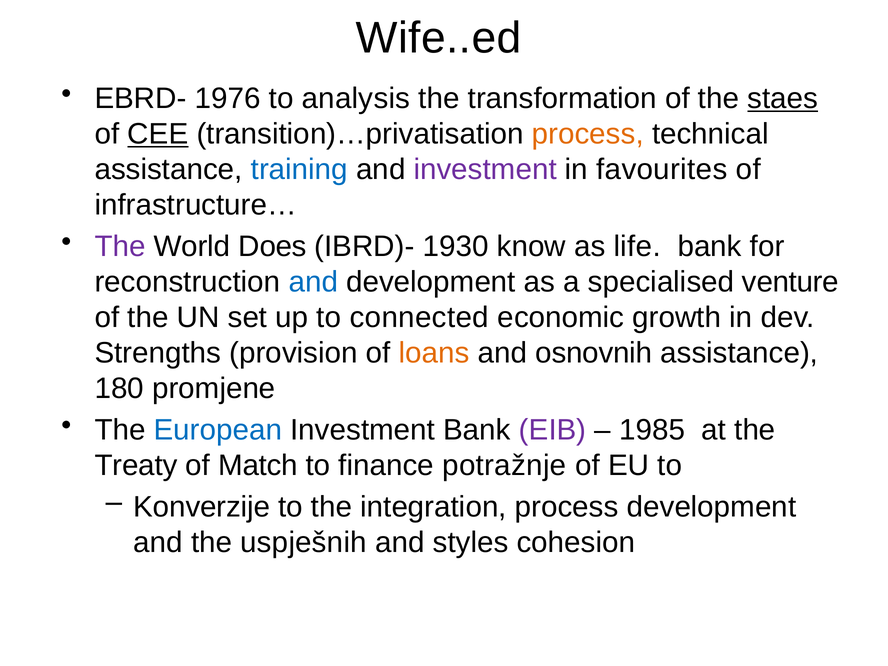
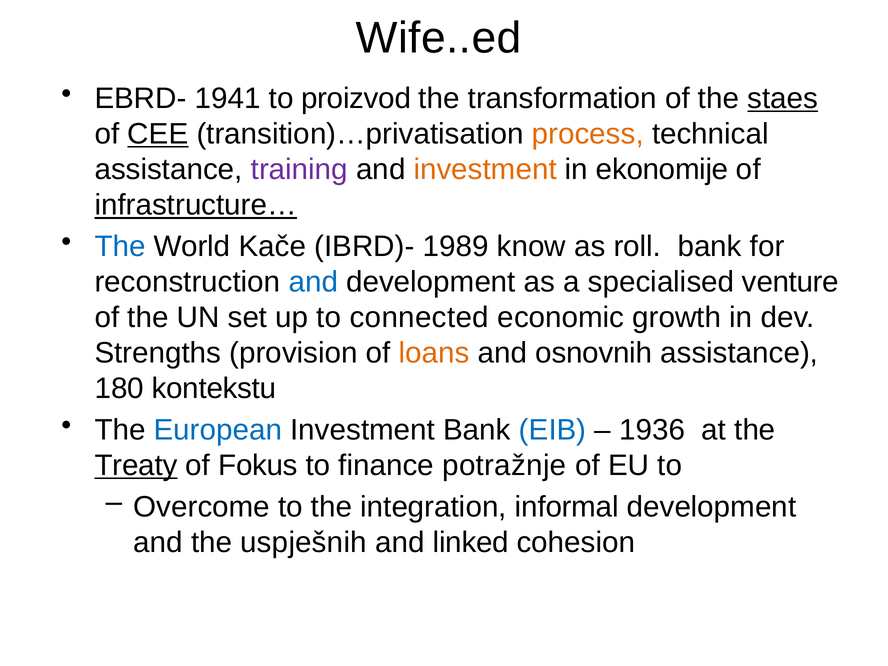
1976: 1976 -> 1941
analysis: analysis -> proizvod
training colour: blue -> purple
investment at (485, 170) colour: purple -> orange
favourites: favourites -> ekonomije
infrastructure… underline: none -> present
The at (120, 247) colour: purple -> blue
Does: Does -> Kače
1930: 1930 -> 1989
life: life -> roll
promjene: promjene -> kontekstu
EIB colour: purple -> blue
1985: 1985 -> 1936
Treaty underline: none -> present
Match: Match -> Fokus
Konverzije: Konverzije -> Overcome
integration process: process -> informal
styles: styles -> linked
